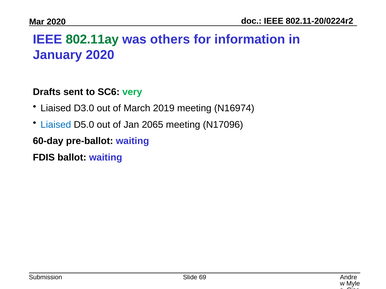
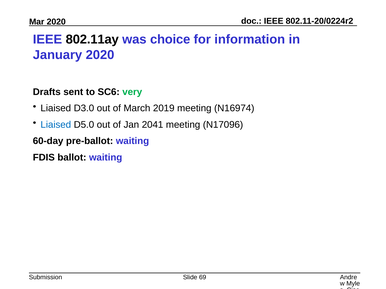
802.11ay colour: green -> black
others: others -> choice
2065: 2065 -> 2041
